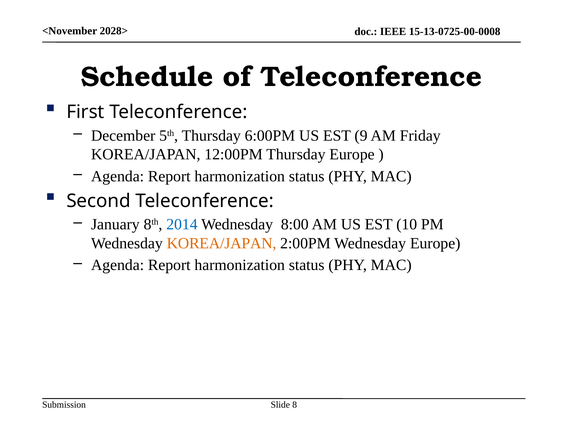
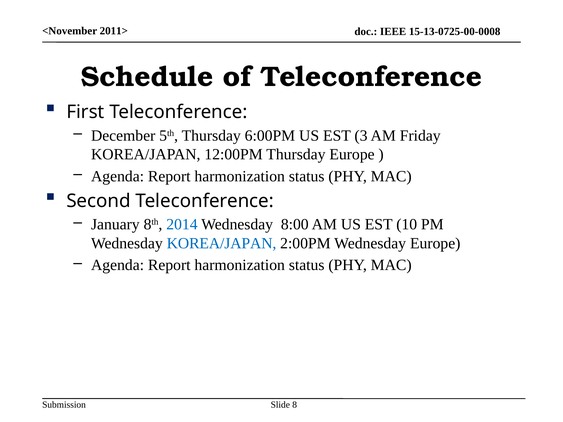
2028>: 2028> -> 2011>
9: 9 -> 3
KOREA/JAPAN at (222, 243) colour: orange -> blue
